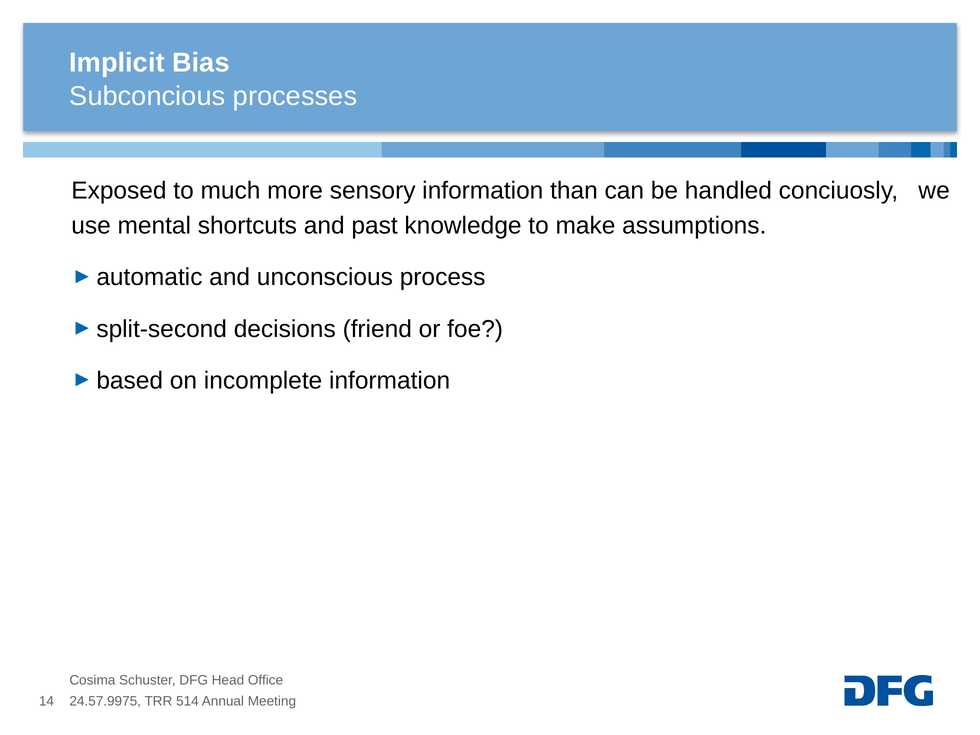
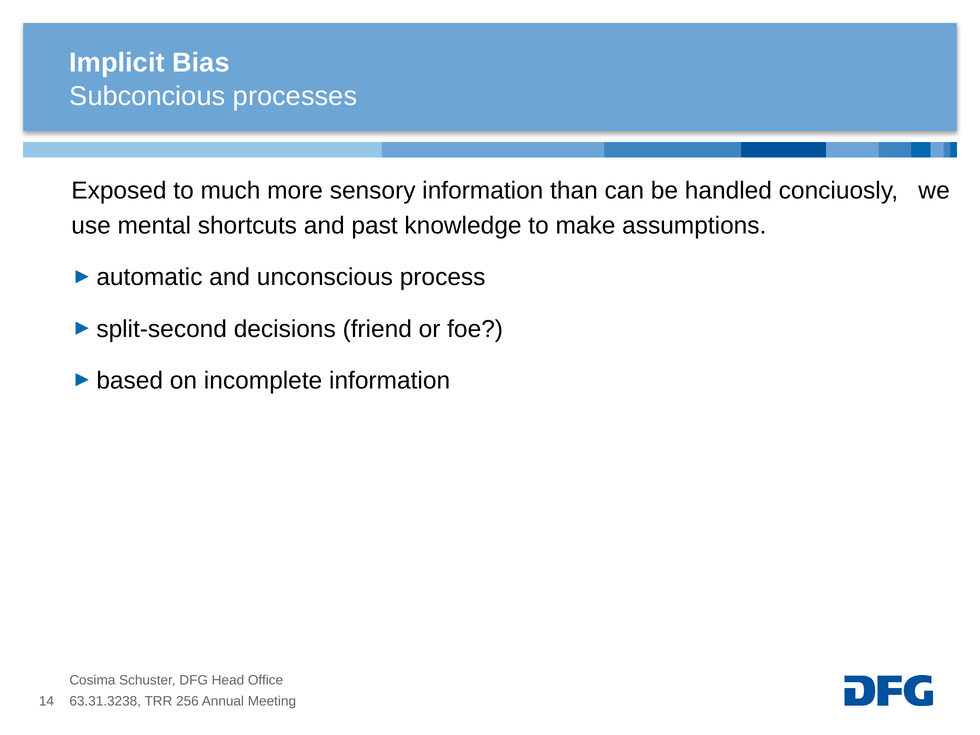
24.57.9975: 24.57.9975 -> 63.31.3238
514: 514 -> 256
